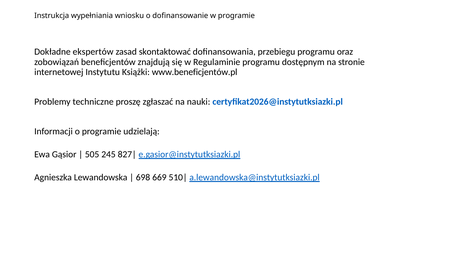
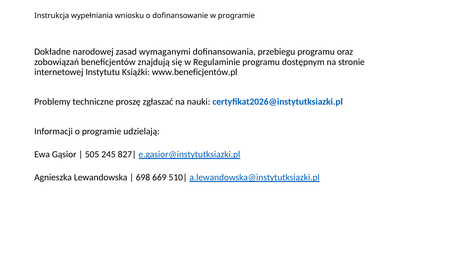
ekspertów: ekspertów -> narodowej
skontaktować: skontaktować -> wymaganymi
